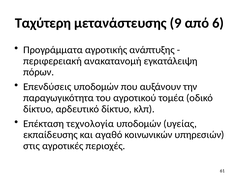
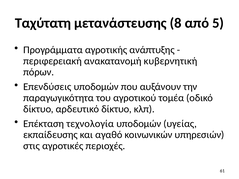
Ταχύτερη: Ταχύτερη -> Ταχύτατη
9: 9 -> 8
6: 6 -> 5
εγκατάλειψη: εγκατάλειψη -> κυβερνητική
